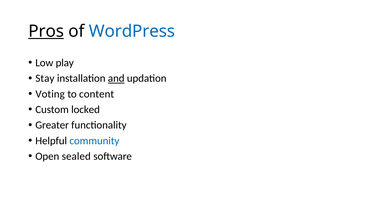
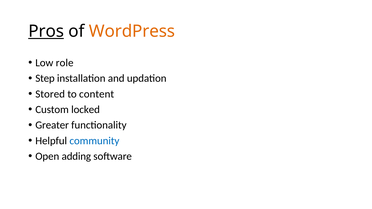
WordPress colour: blue -> orange
play: play -> role
Stay: Stay -> Step
and underline: present -> none
Voting: Voting -> Stored
sealed: sealed -> adding
